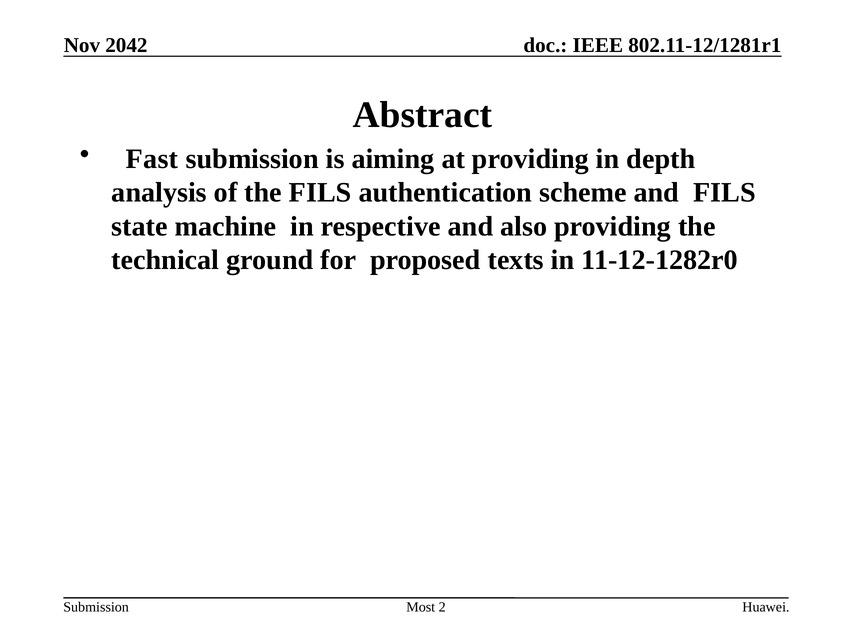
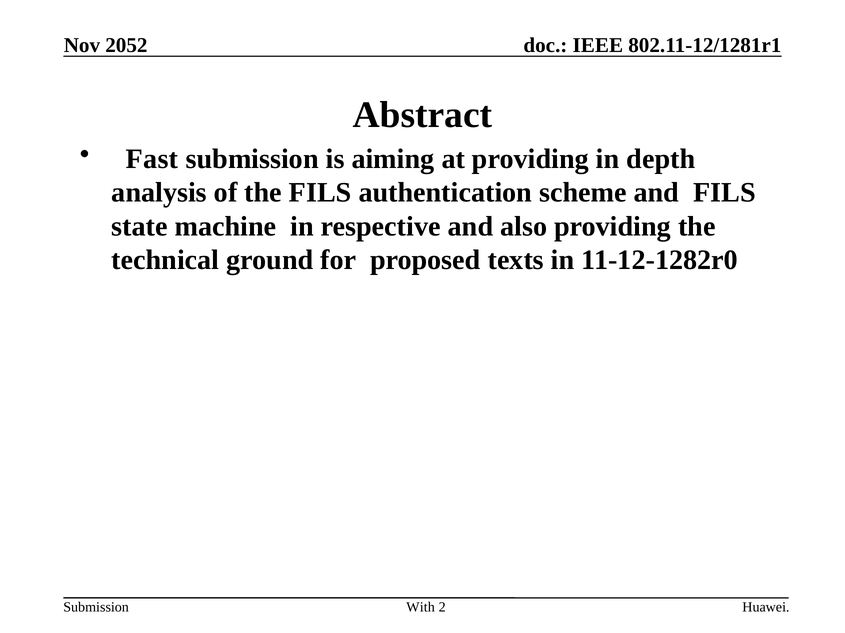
2042: 2042 -> 2052
Most: Most -> With
